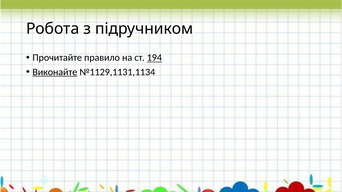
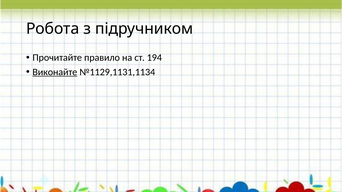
194 underline: present -> none
